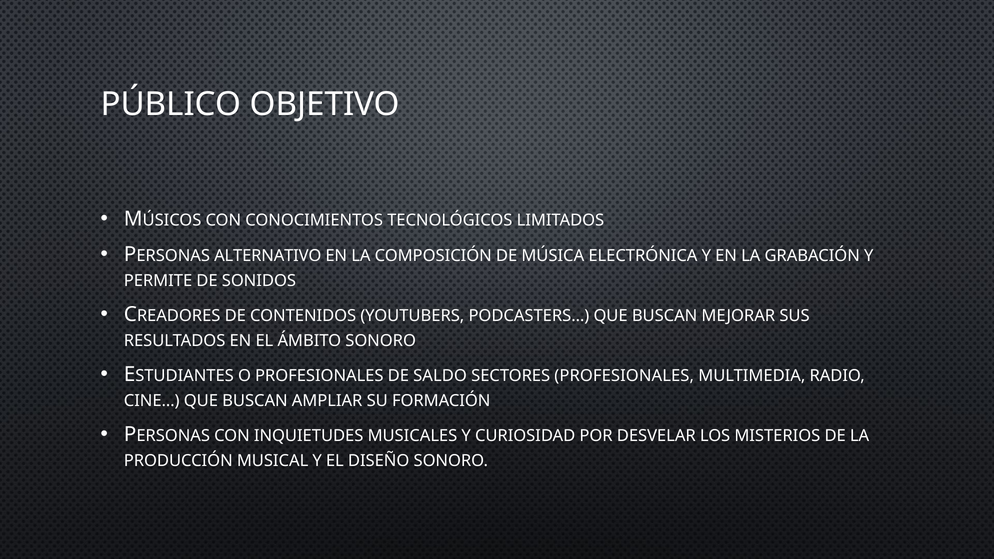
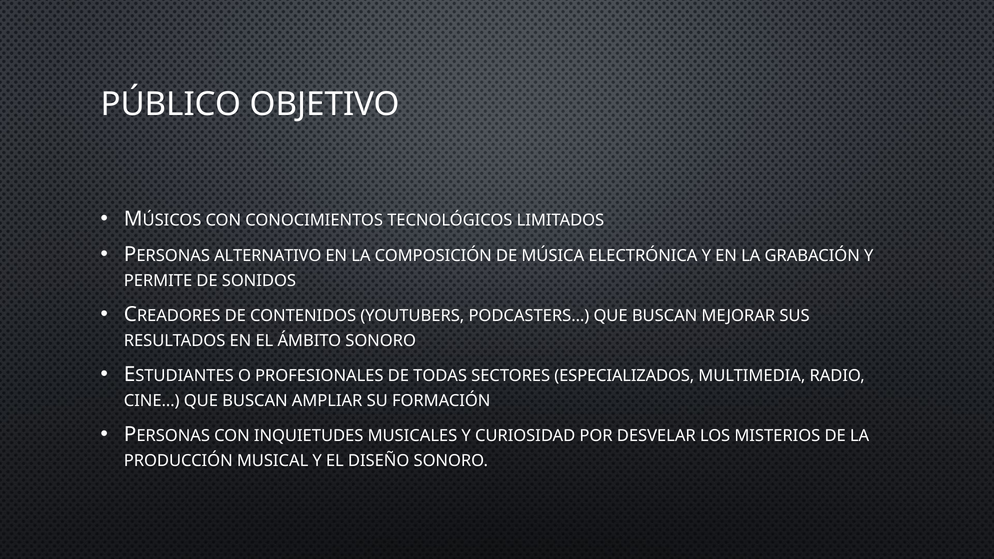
SALDO: SALDO -> TODAS
SECTORES PROFESIONALES: PROFESIONALES -> ESPECIALIZADOS
